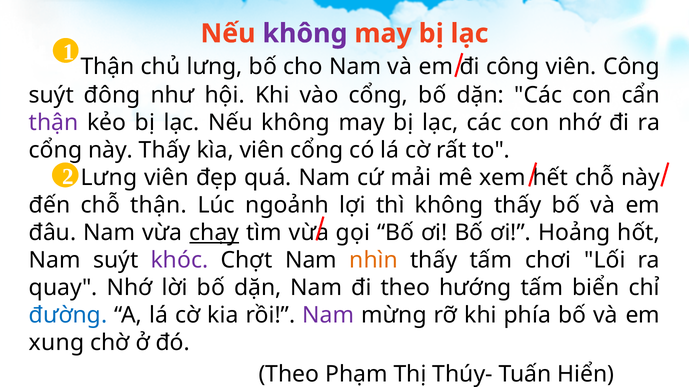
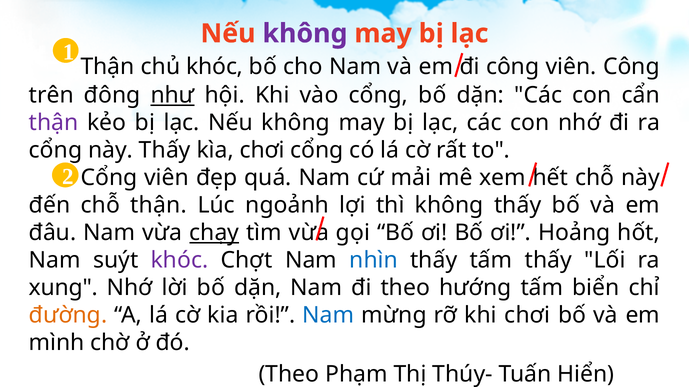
chủ lưng: lưng -> khóc
suýt at (51, 95): suýt -> trên
như underline: none -> present
kìa viên: viên -> chơi
Lưng at (109, 178): Lưng -> Cổng
nhìn colour: orange -> blue
tấm chơi: chơi -> thấy
quay: quay -> xung
đường colour: blue -> orange
Nam at (328, 316) colour: purple -> blue
khi phía: phía -> chơi
xung: xung -> mình
